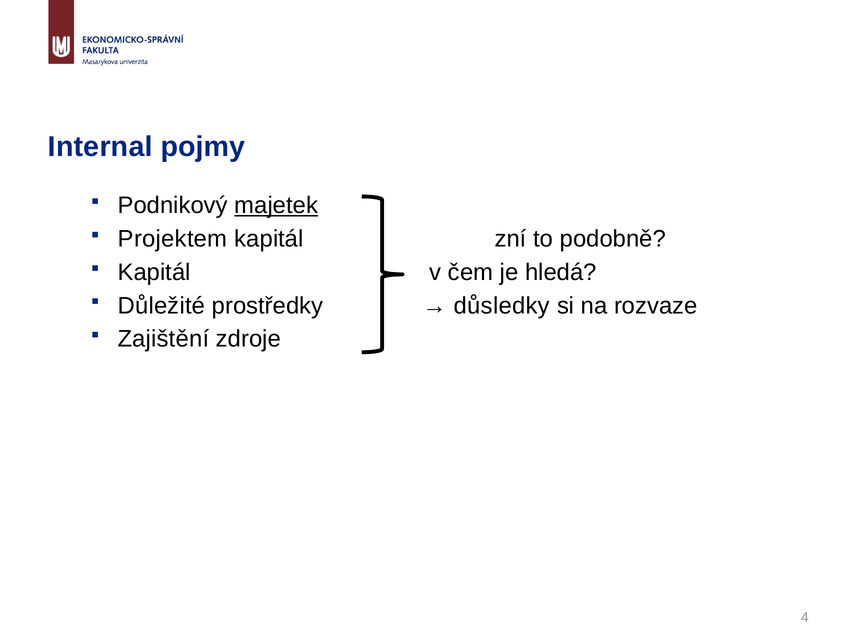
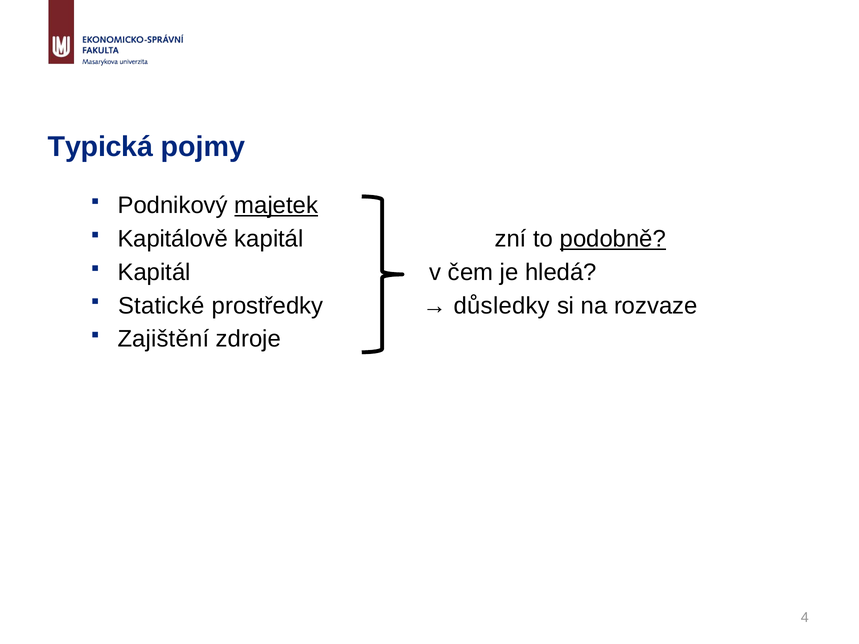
Internal: Internal -> Typická
Projektem: Projektem -> Kapitálově
podobně underline: none -> present
Důležité: Důležité -> Statické
